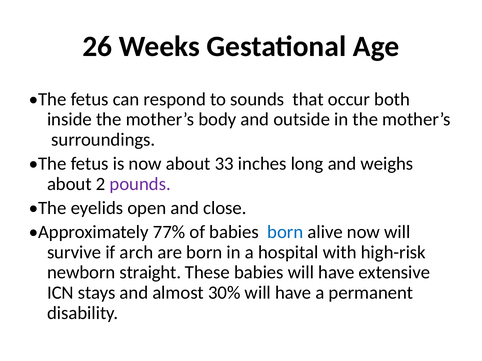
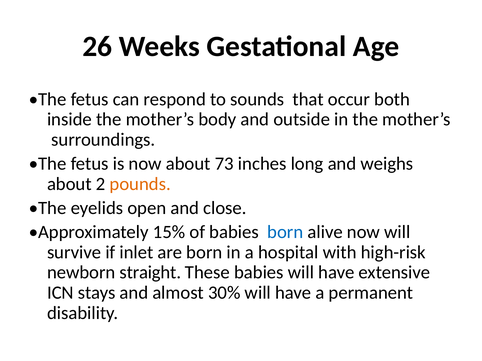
33: 33 -> 73
pounds colour: purple -> orange
77%: 77% -> 15%
arch: arch -> inlet
